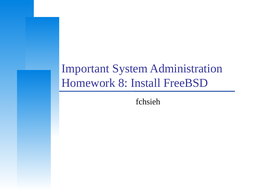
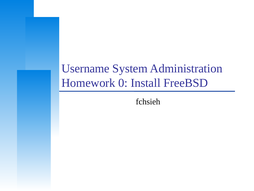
Important: Important -> Username
8: 8 -> 0
